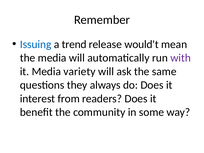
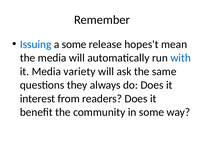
a trend: trend -> some
would't: would't -> hopes't
with colour: purple -> blue
